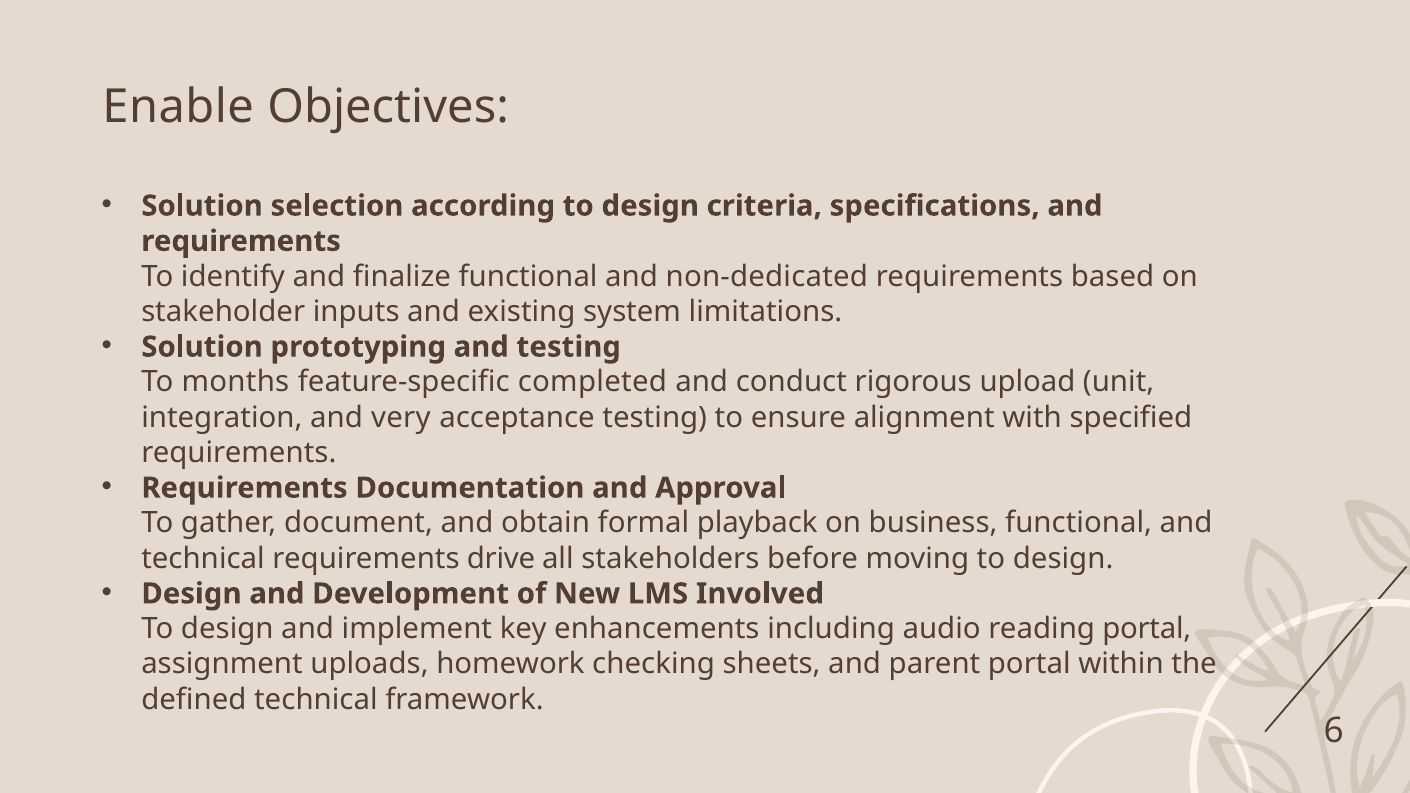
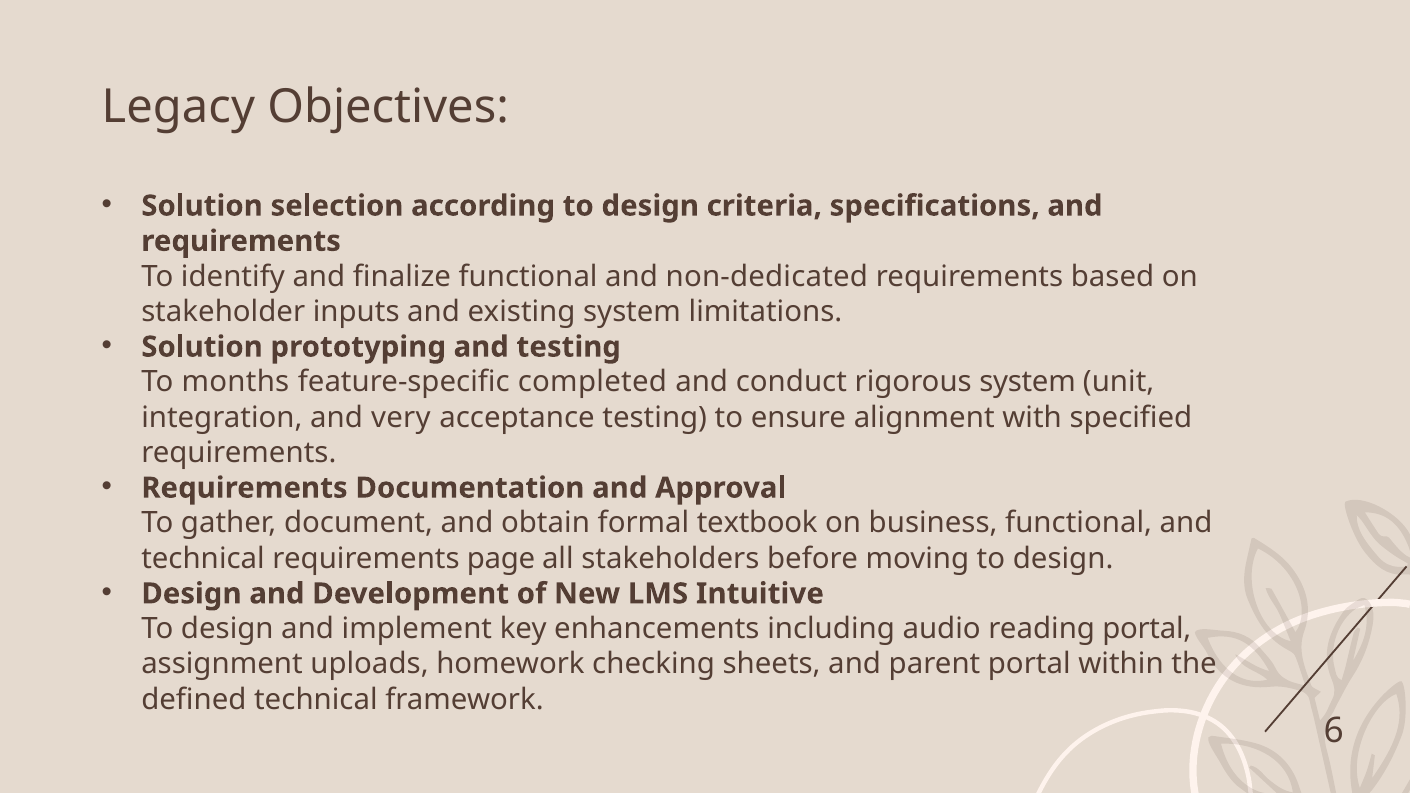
Enable: Enable -> Legacy
rigorous upload: upload -> system
playback: playback -> textbook
drive: drive -> page
Involved: Involved -> Intuitive
